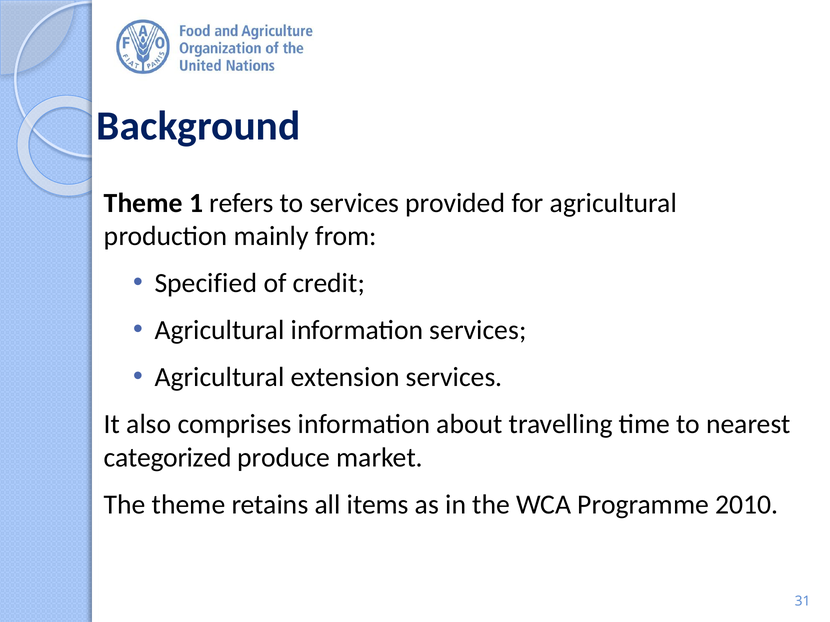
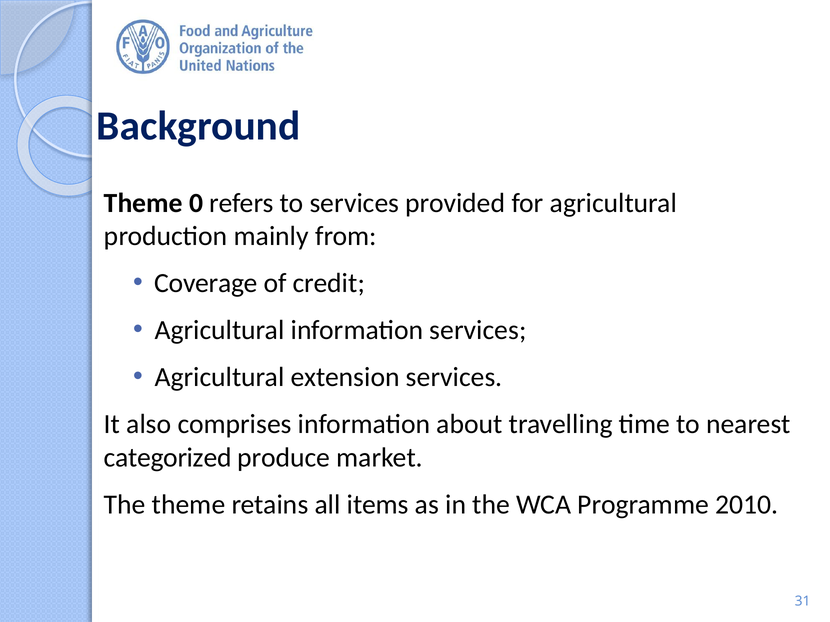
1: 1 -> 0
Specified: Specified -> Coverage
